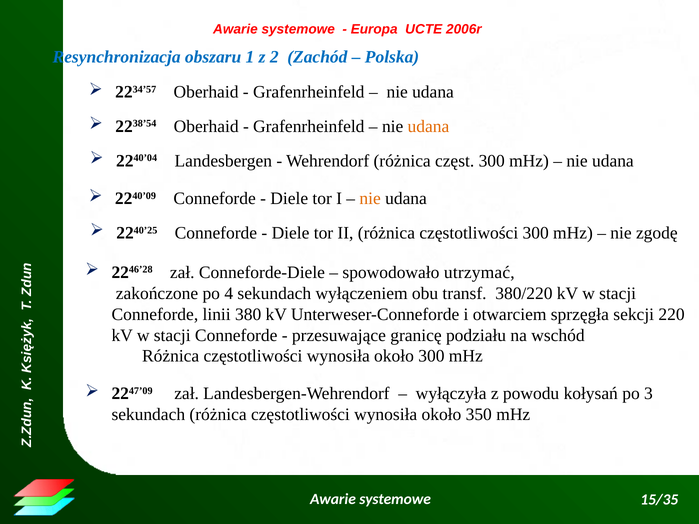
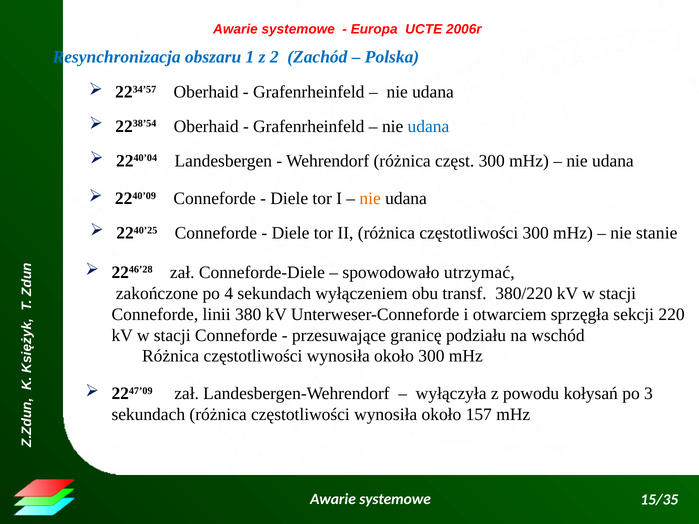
udana at (428, 127) colour: orange -> blue
zgodę: zgodę -> stanie
350: 350 -> 157
